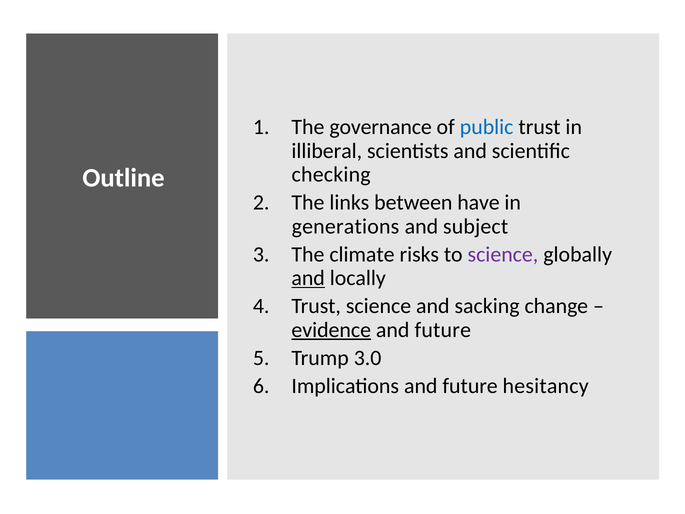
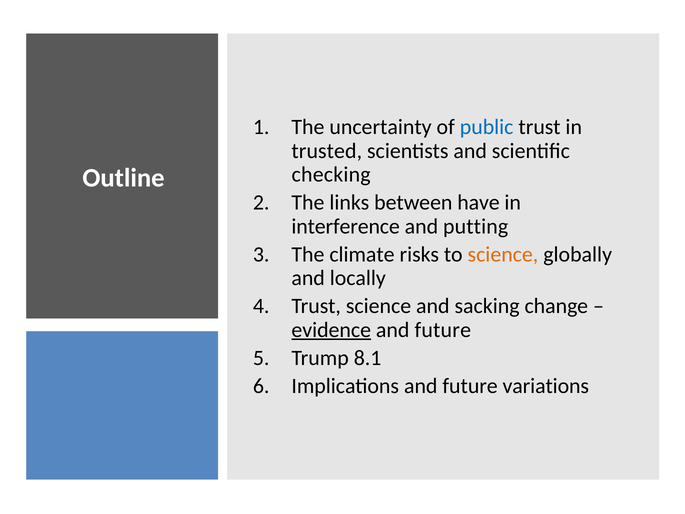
governance: governance -> uncertainty
illiberal: illiberal -> trusted
generations: generations -> interference
subject: subject -> putting
science at (503, 254) colour: purple -> orange
and at (308, 278) underline: present -> none
3.0: 3.0 -> 8.1
hesitancy: hesitancy -> variations
